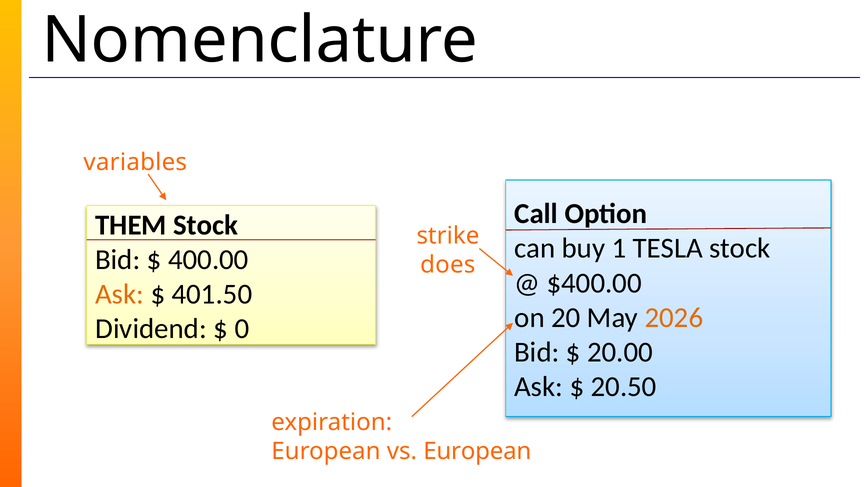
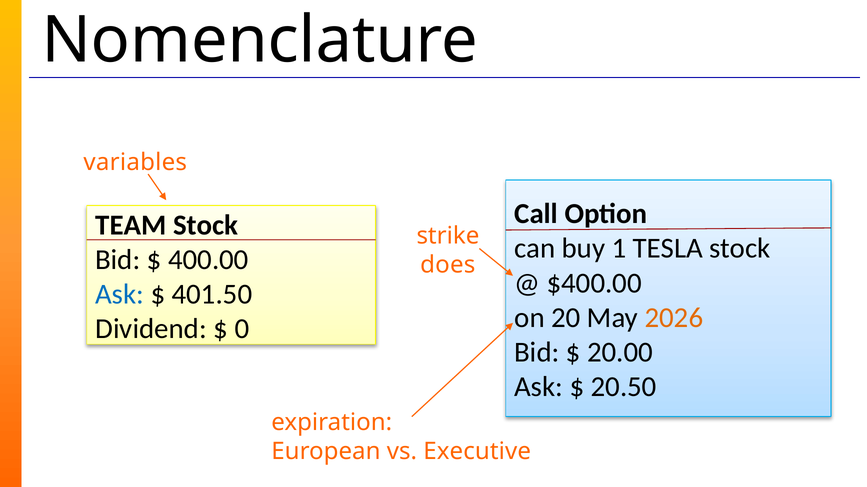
THEM: THEM -> TEAM
Ask at (120, 295) colour: orange -> blue
vs European: European -> Executive
